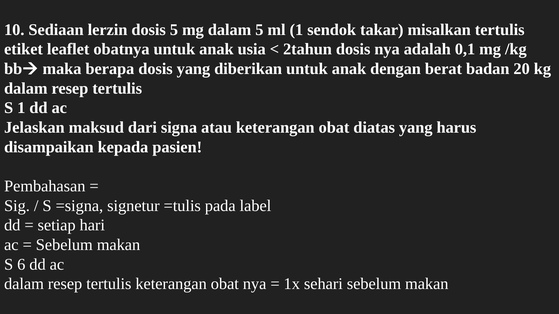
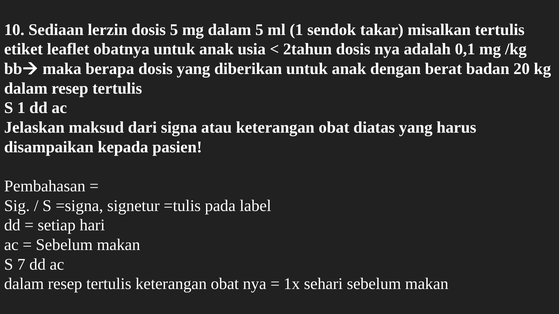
6: 6 -> 7
